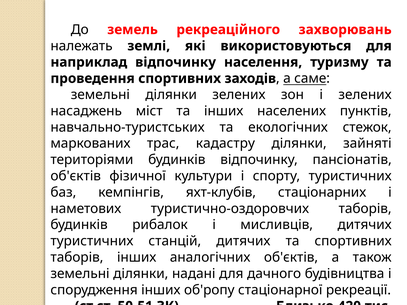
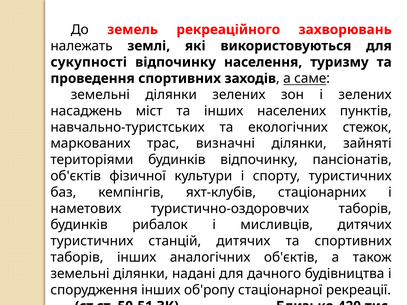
наприклад: наприклад -> сукупності
кадастру: кадастру -> визначні
